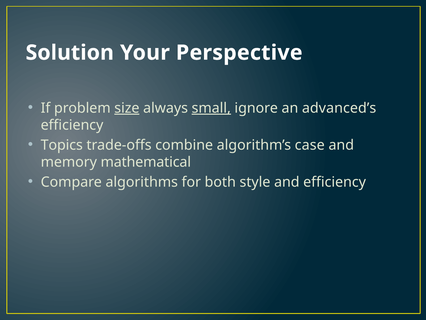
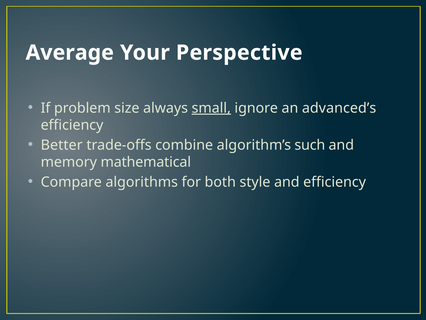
Solution: Solution -> Average
size underline: present -> none
Topics: Topics -> Better
case: case -> such
